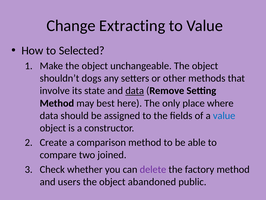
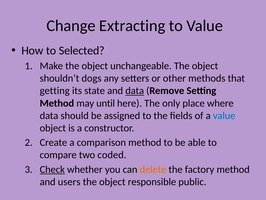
involve: involve -> getting
best: best -> until
joined: joined -> coded
Check underline: none -> present
delete colour: purple -> orange
abandoned: abandoned -> responsible
